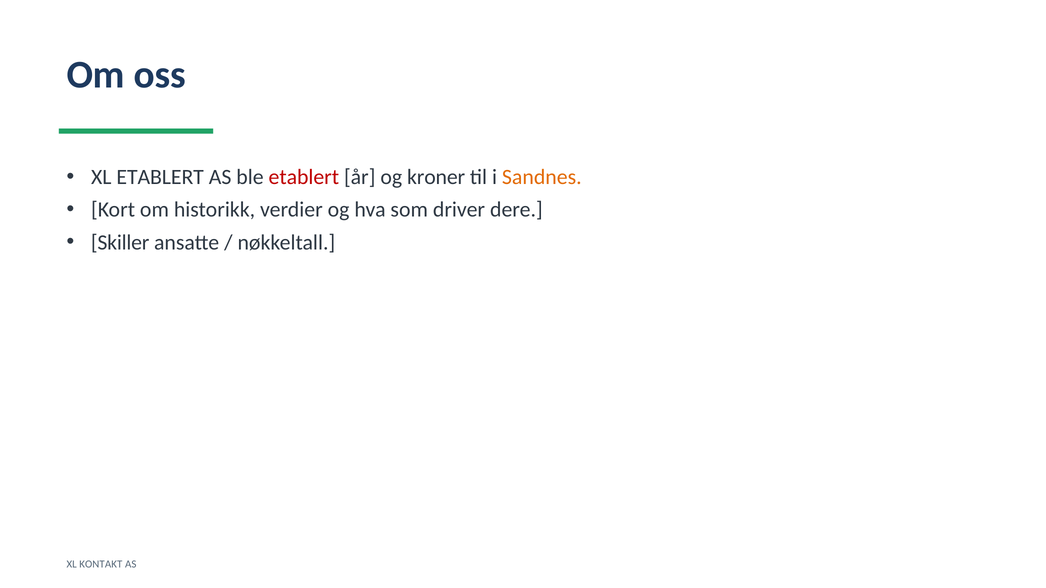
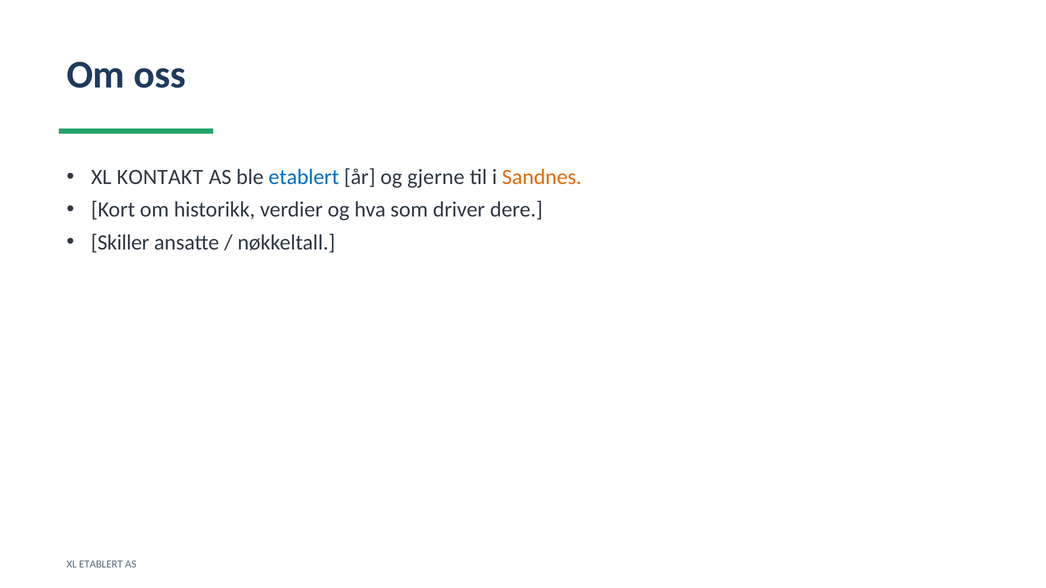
XL ETABLERT: ETABLERT -> KONTAKT
etablert at (304, 177) colour: red -> blue
kroner: kroner -> gjerne
XL KONTAKT: KONTAKT -> ETABLERT
